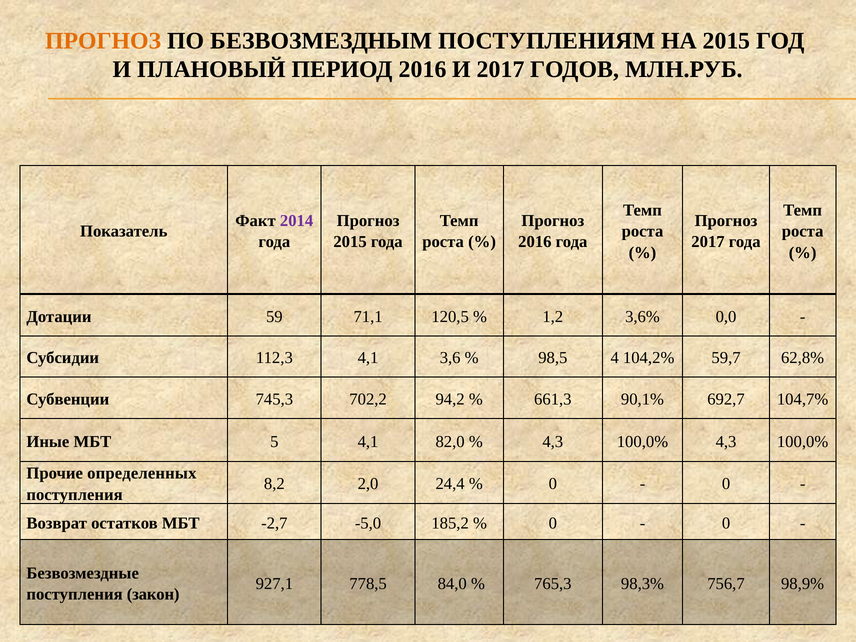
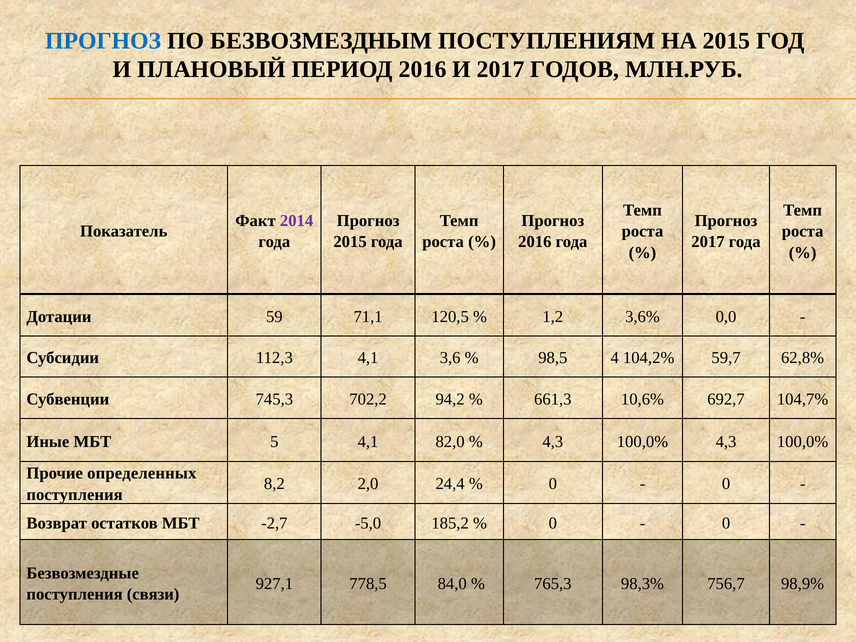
ПРОГНОЗ at (103, 41) colour: orange -> blue
90,1%: 90,1% -> 10,6%
закон: закон -> связи
